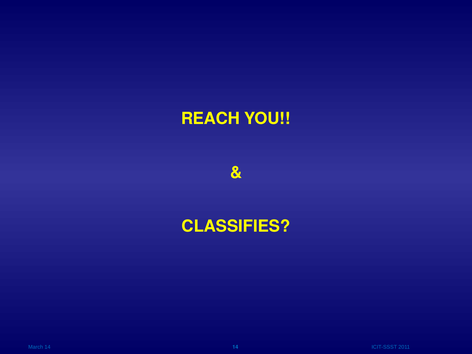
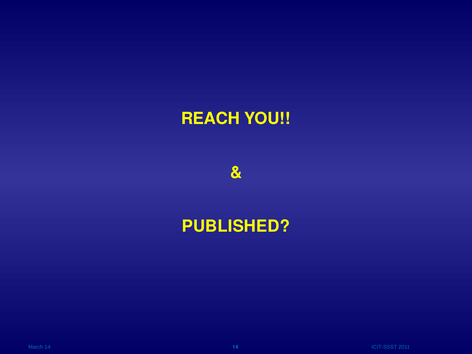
CLASSIFIES: CLASSIFIES -> PUBLISHED
